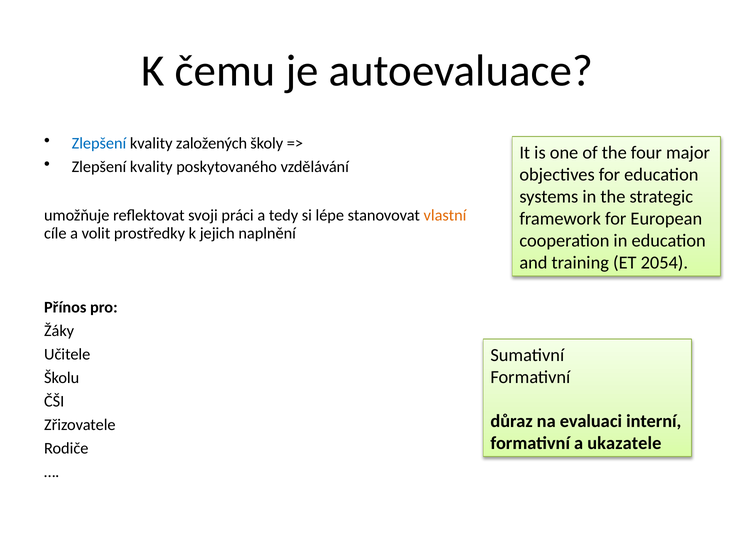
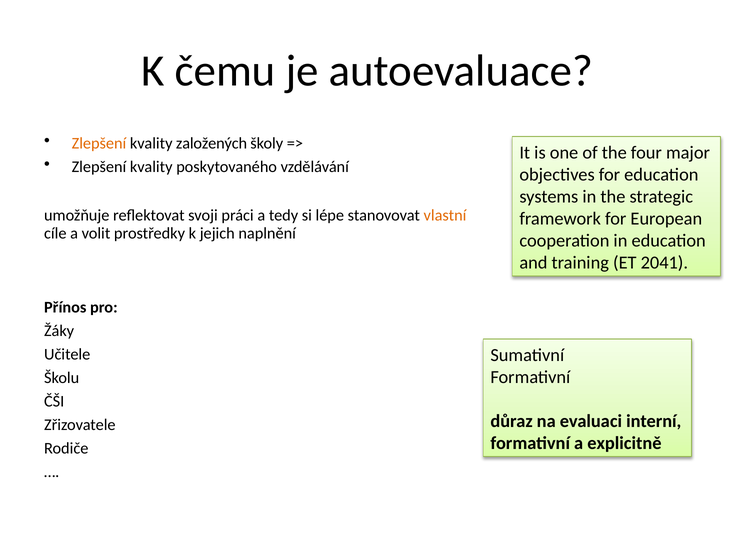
Zlepšení at (99, 143) colour: blue -> orange
2054: 2054 -> 2041
ukazatele: ukazatele -> explicitně
